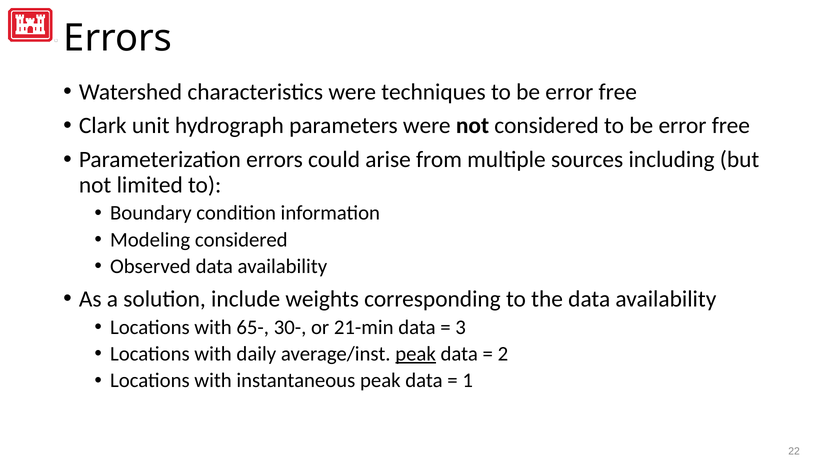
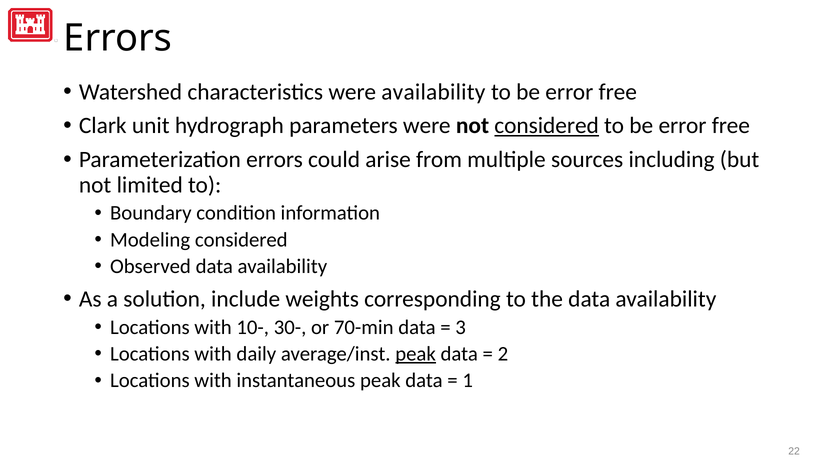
were techniques: techniques -> availability
considered at (547, 126) underline: none -> present
65-: 65- -> 10-
21-min: 21-min -> 70-min
